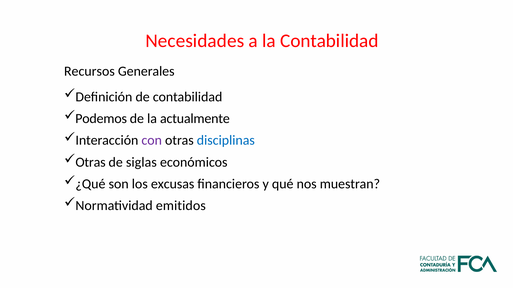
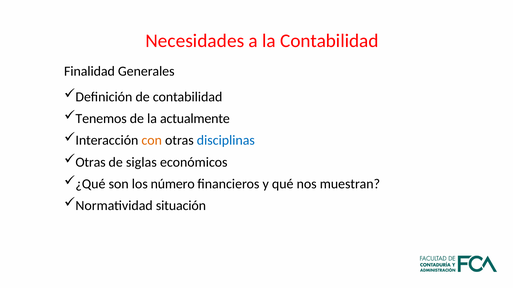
Recursos: Recursos -> Finalidad
Podemos: Podemos -> Tenemos
con colour: purple -> orange
excusas: excusas -> número
emitidos: emitidos -> situación
